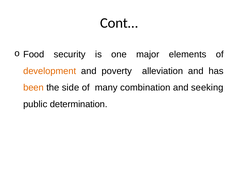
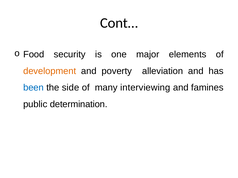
been colour: orange -> blue
combination: combination -> interviewing
seeking: seeking -> famines
